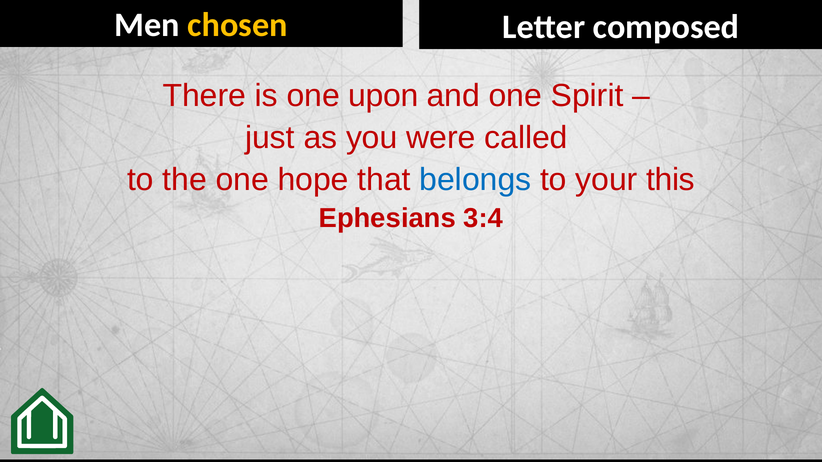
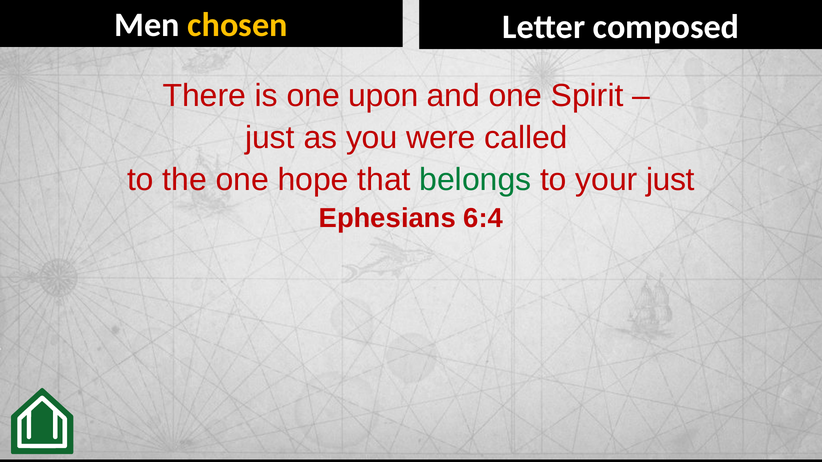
belongs colour: blue -> green
your this: this -> just
3:4: 3:4 -> 6:4
